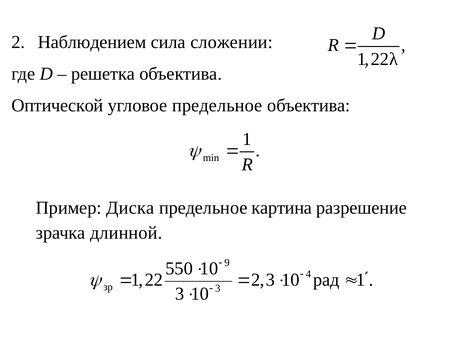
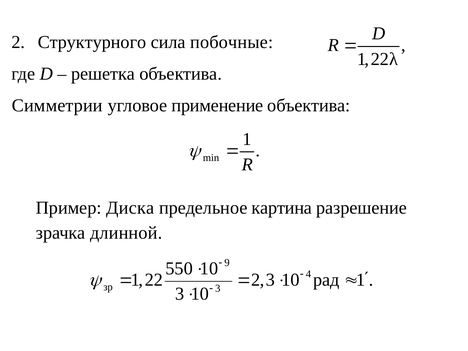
Наблюдением: Наблюдением -> Структурного
сложении: сложении -> побочные
Оптической: Оптической -> Симметрии
угловое предельное: предельное -> применение
